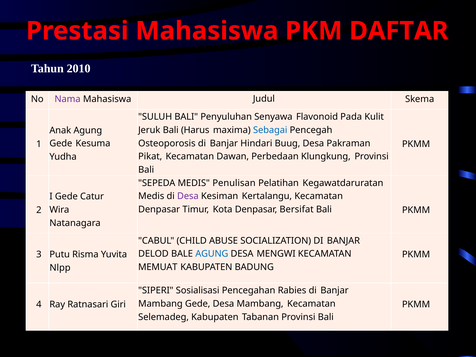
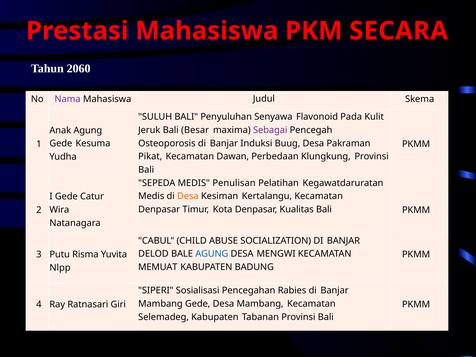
DAFTAR: DAFTAR -> SECARA
2010: 2010 -> 2060
Harus: Harus -> Besar
Sebagai colour: blue -> purple
Hindari: Hindari -> Induksi
Desa at (188, 196) colour: purple -> orange
Bersifat: Bersifat -> Kualitas
